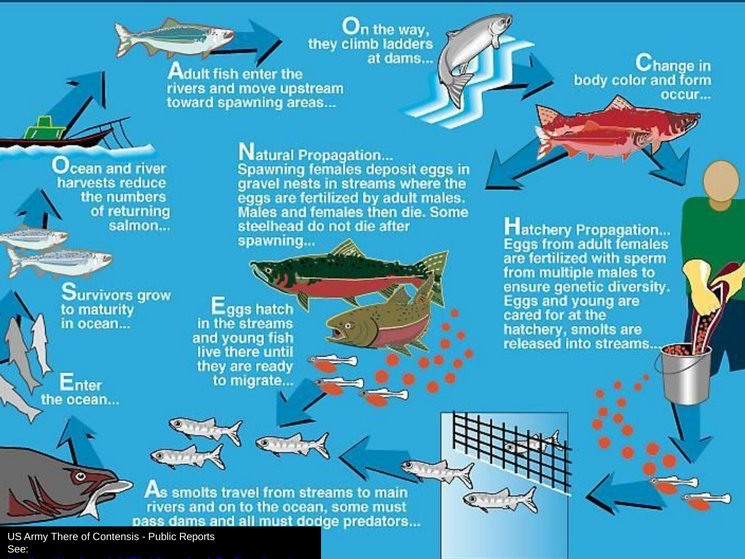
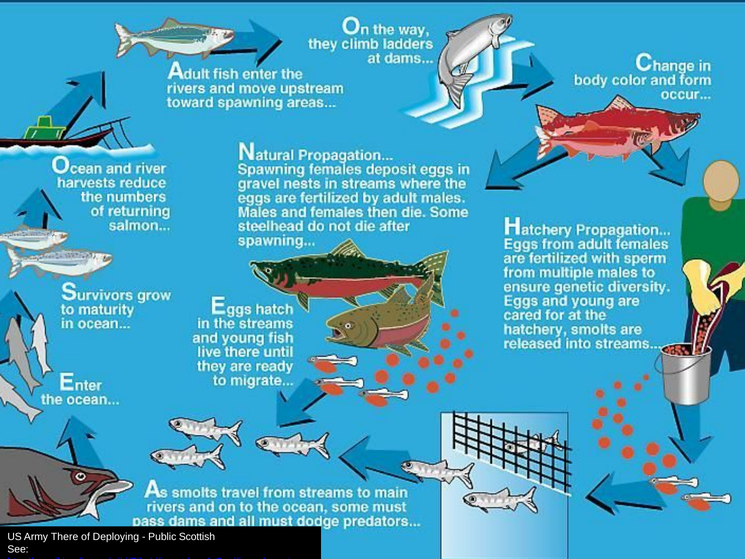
Contensis: Contensis -> Deploying
Reports: Reports -> Scottish
